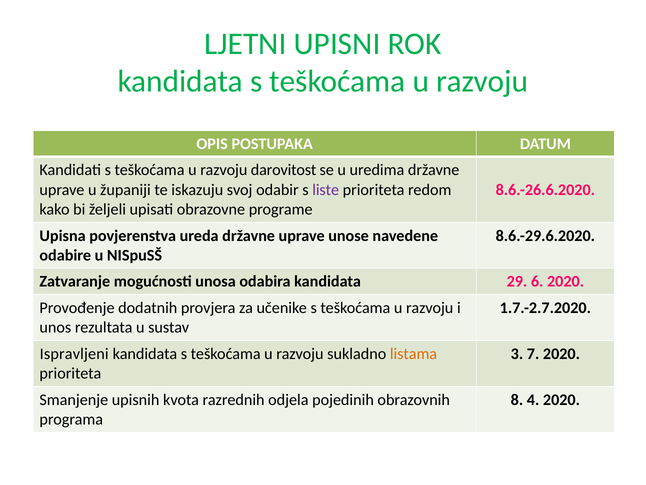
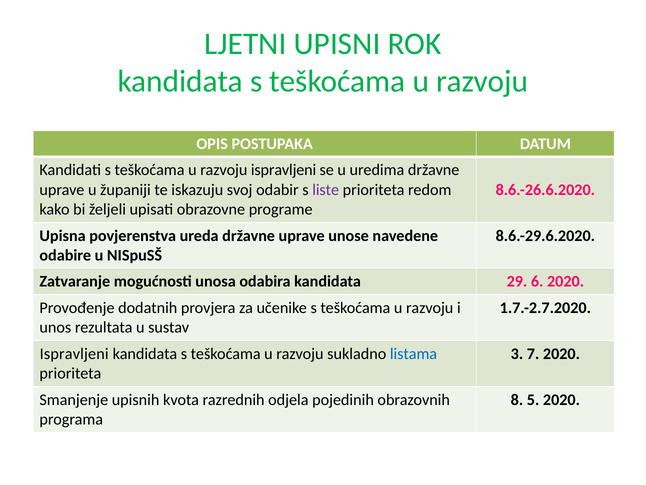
razvoju darovitost: darovitost -> ispravljeni
listama colour: orange -> blue
4: 4 -> 5
